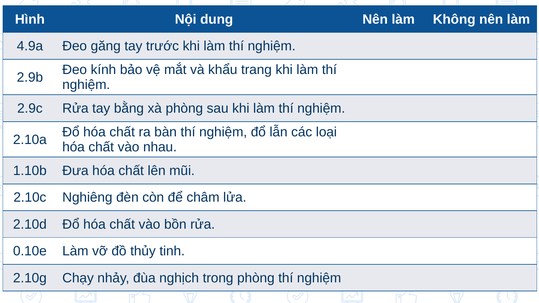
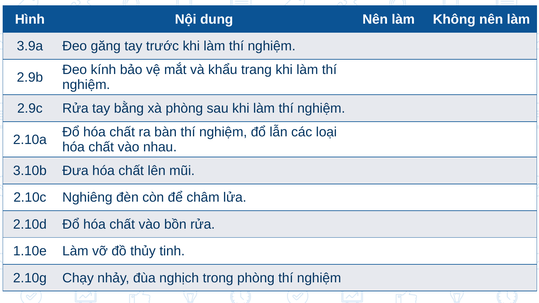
4.9a: 4.9a -> 3.9a
1.10b: 1.10b -> 3.10b
0.10e: 0.10e -> 1.10e
